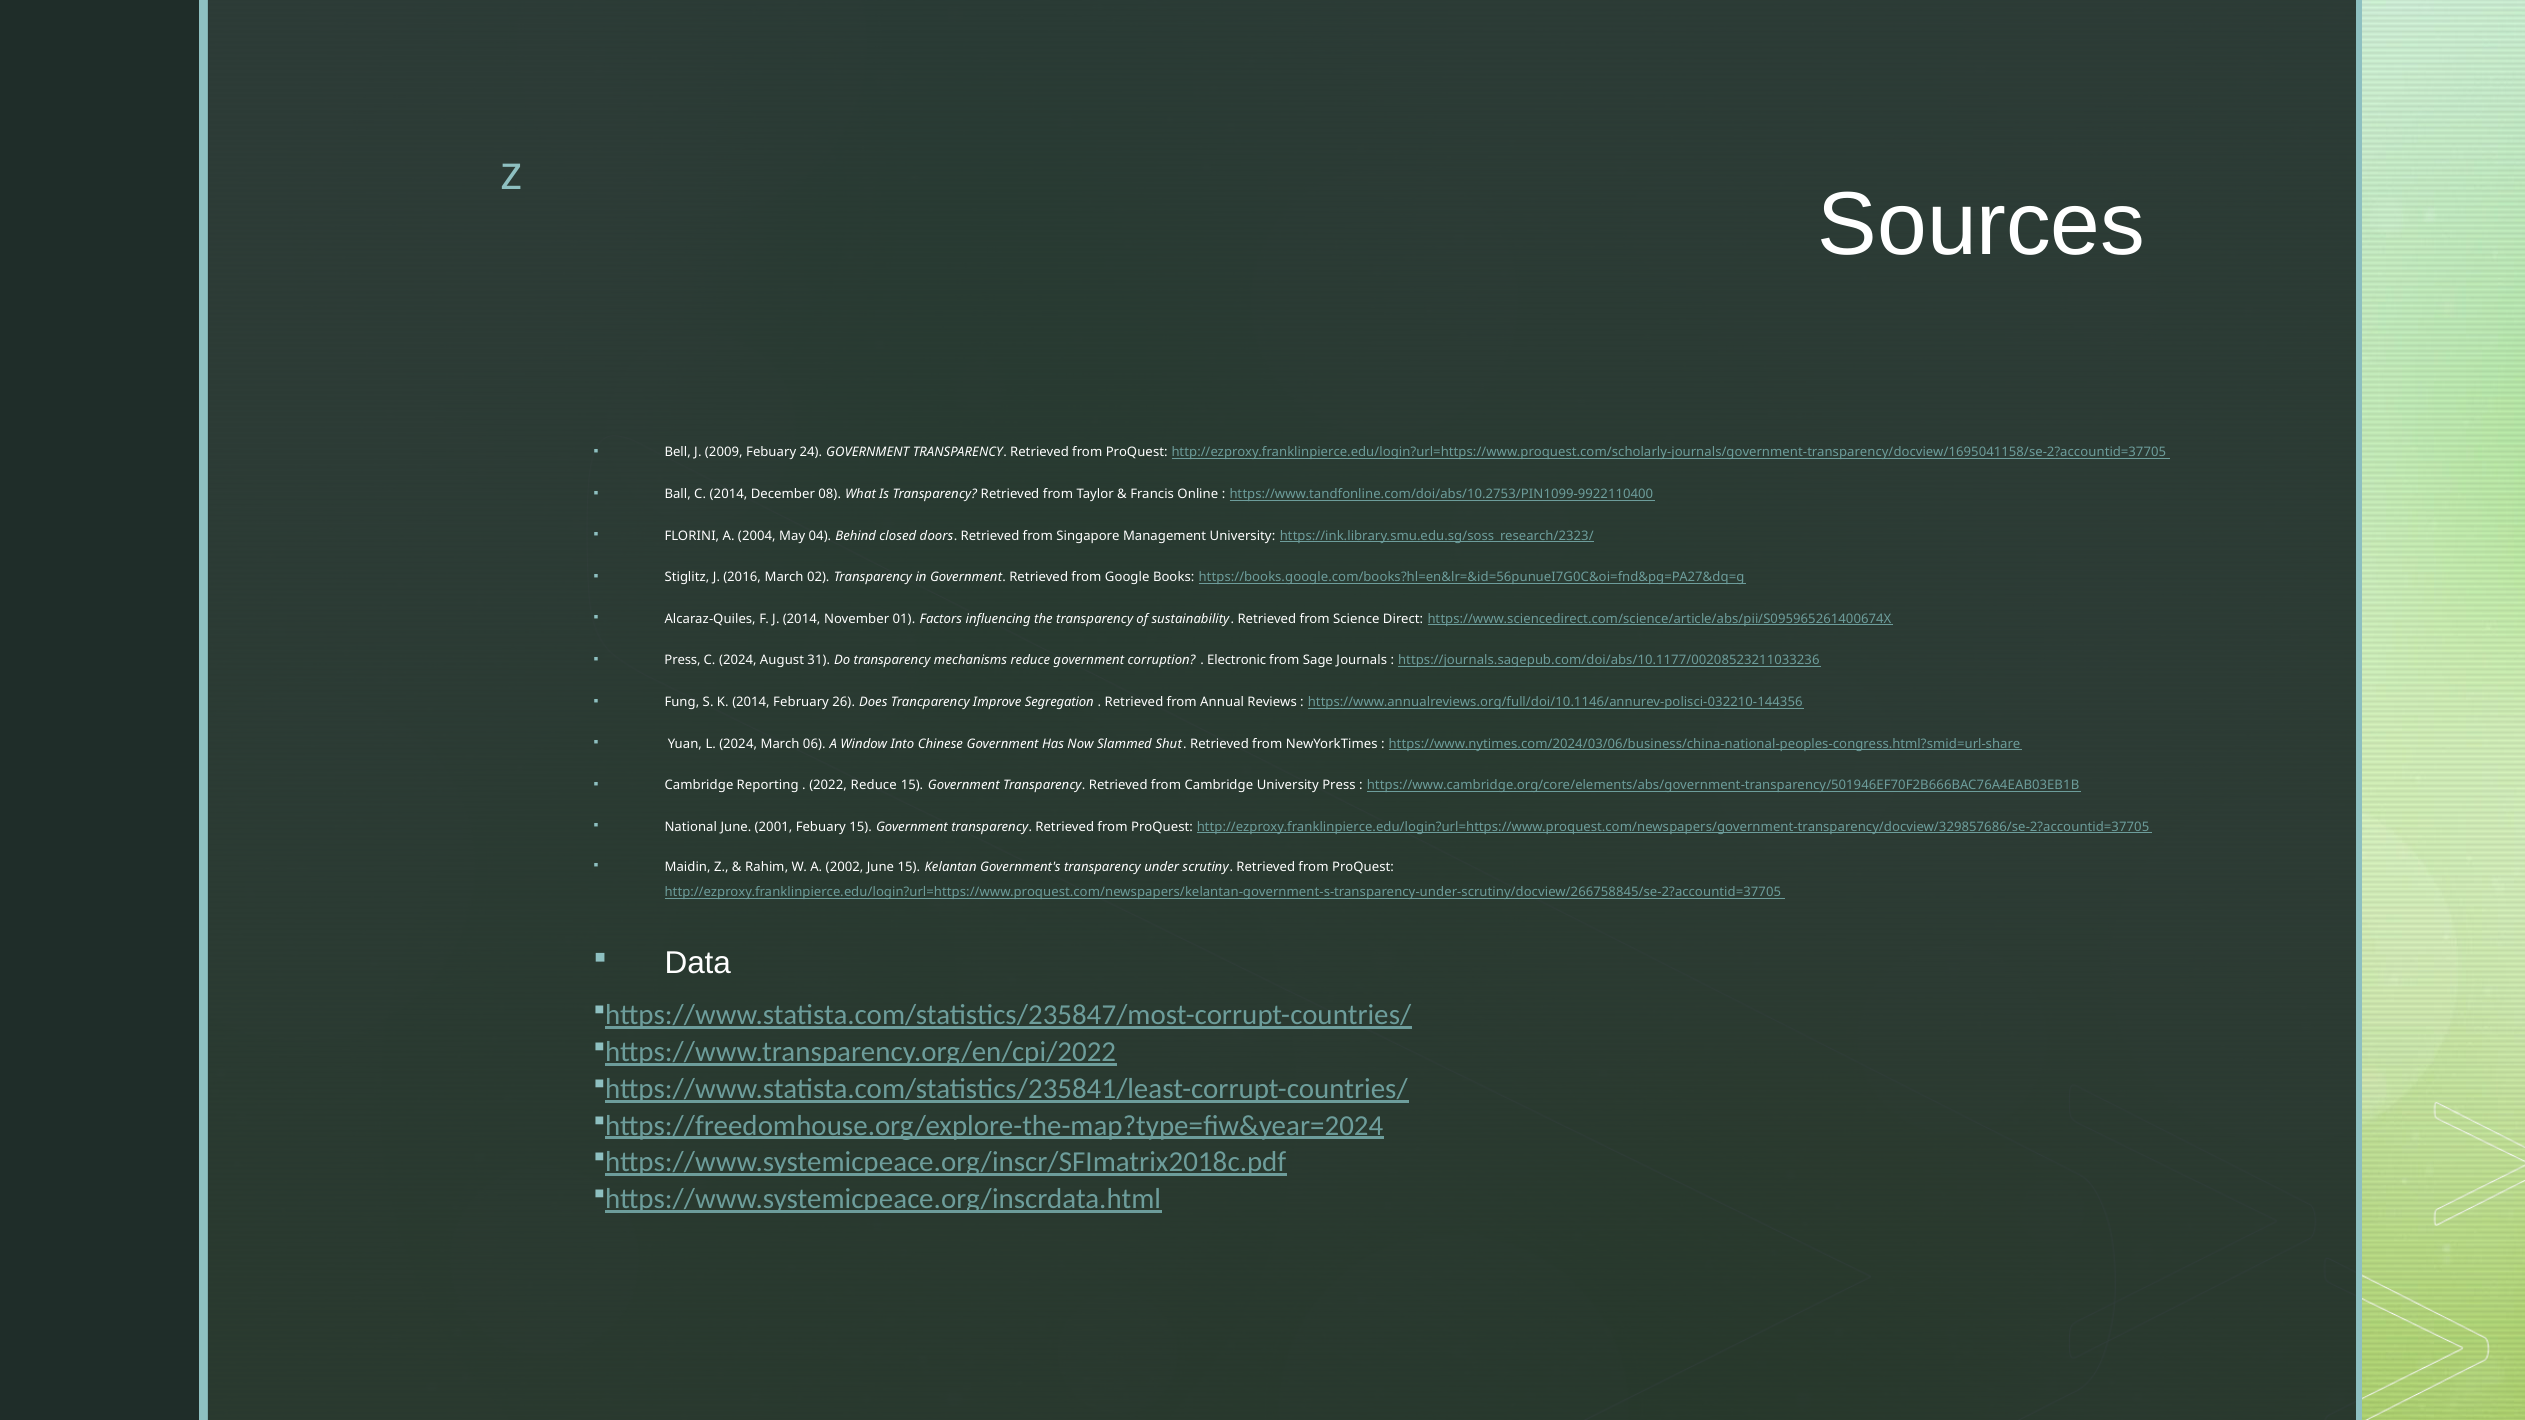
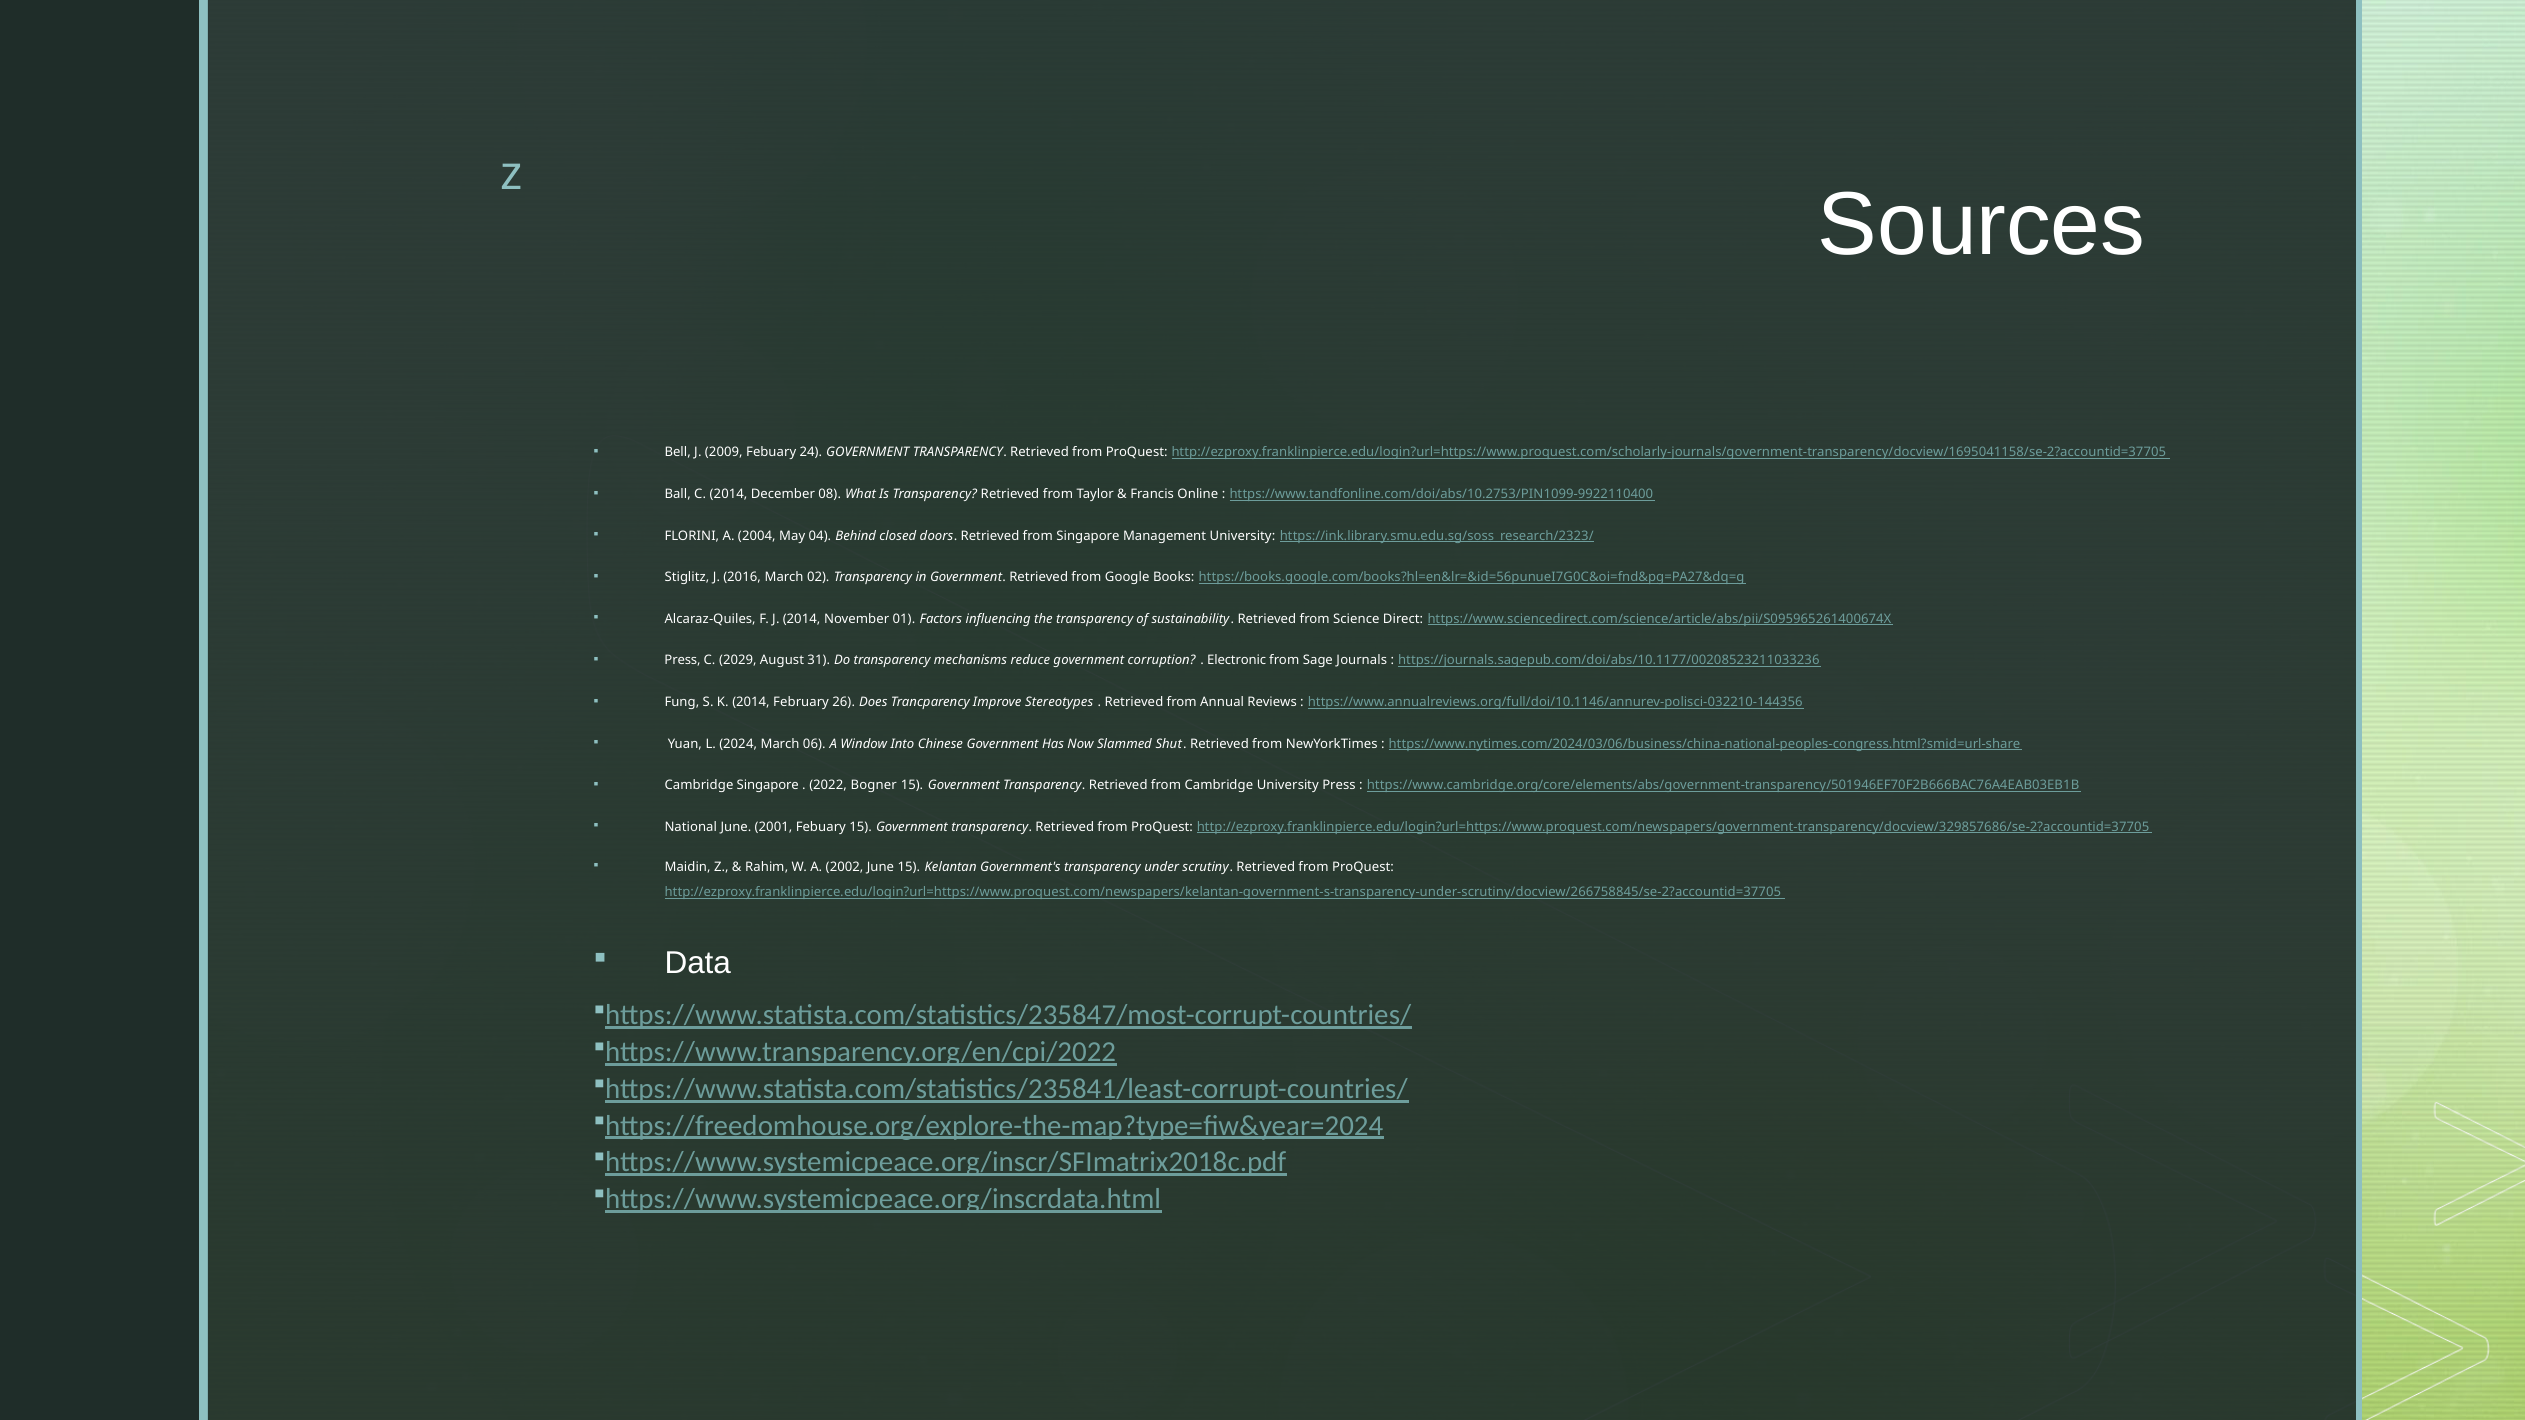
C 2024: 2024 -> 2029
Segregation: Segregation -> Stereotypes
Cambridge Reporting: Reporting -> Singapore
2022 Reduce: Reduce -> Bogner
